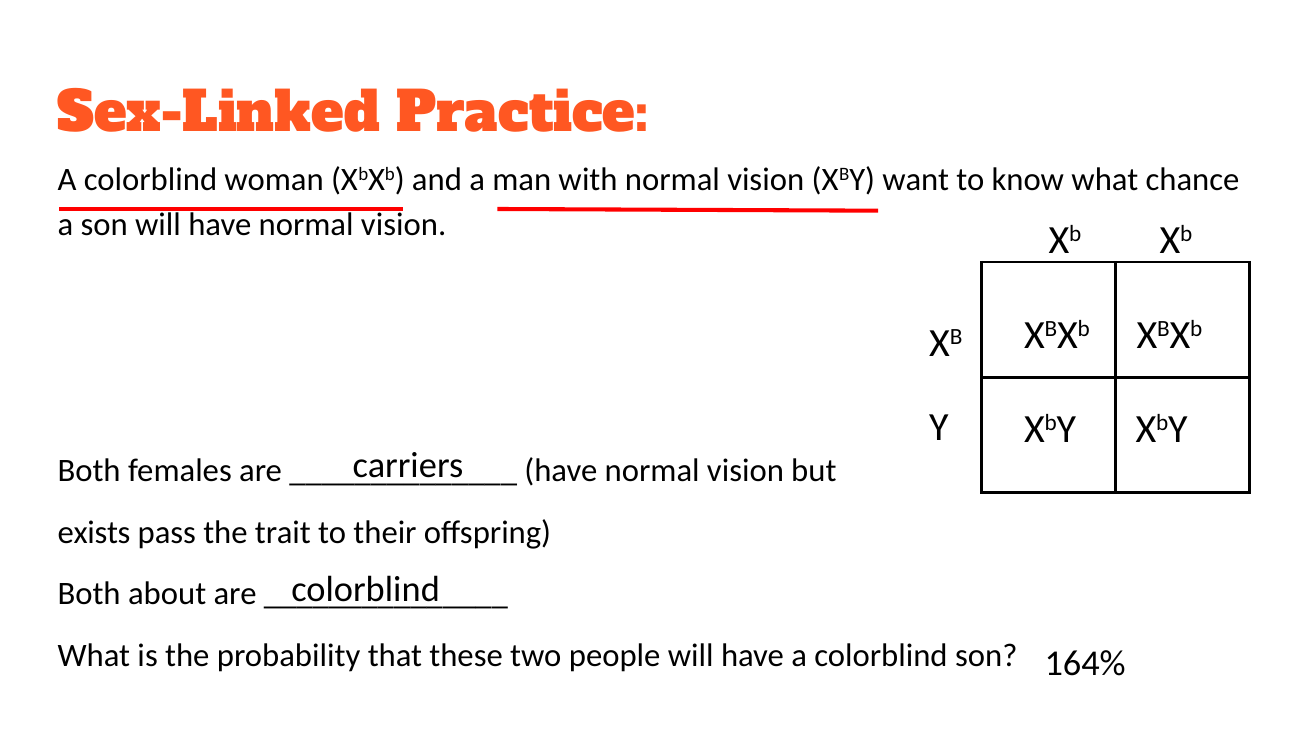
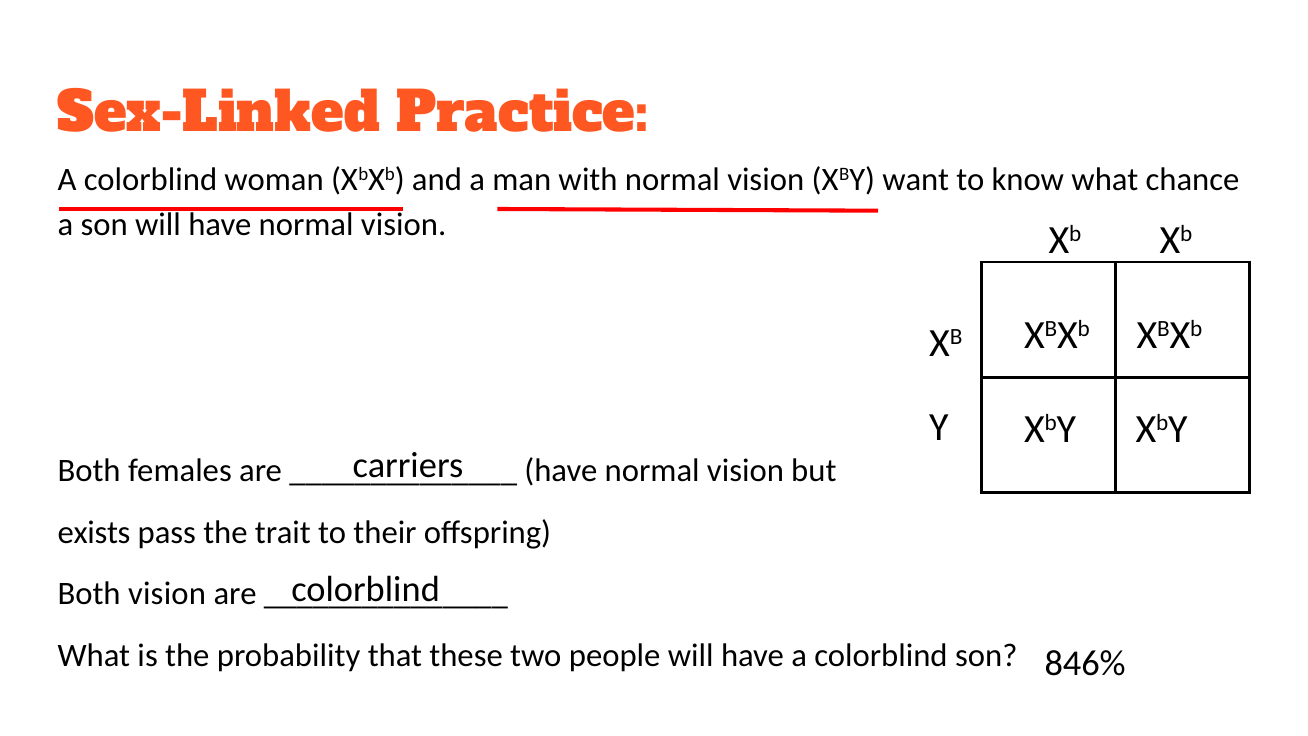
Both about: about -> vision
164%: 164% -> 846%
